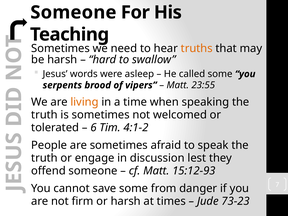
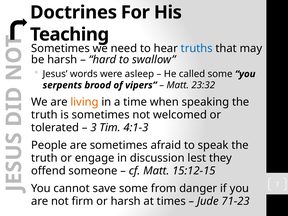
Someone at (73, 12): Someone -> Doctrines
truths colour: orange -> blue
23:55: 23:55 -> 23:32
6: 6 -> 3
4:1-2: 4:1-2 -> 4:1-3
15:12-93: 15:12-93 -> 15:12-15
73-23: 73-23 -> 71-23
